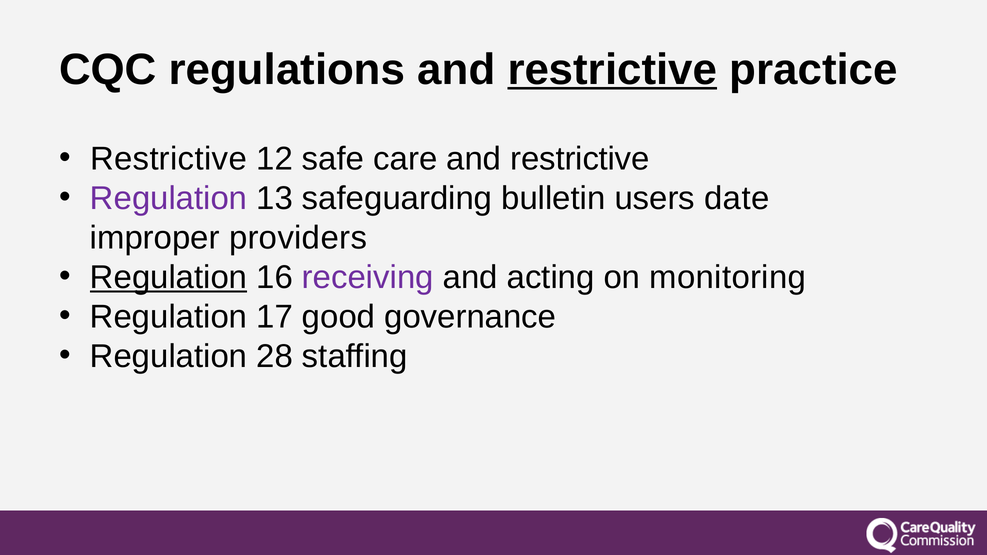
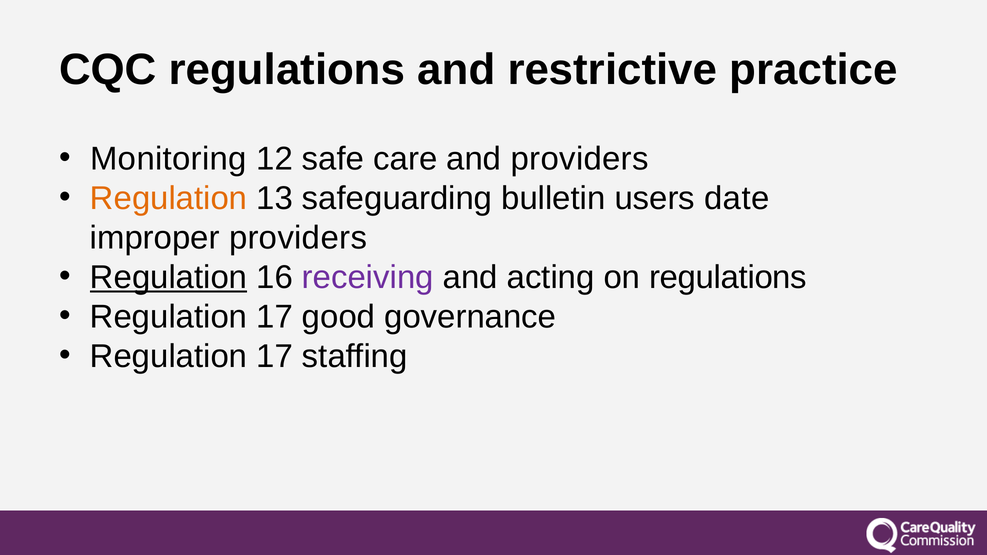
restrictive at (612, 70) underline: present -> none
Restrictive at (168, 159): Restrictive -> Monitoring
care and restrictive: restrictive -> providers
Regulation at (169, 198) colour: purple -> orange
on monitoring: monitoring -> regulations
28 at (275, 356): 28 -> 17
